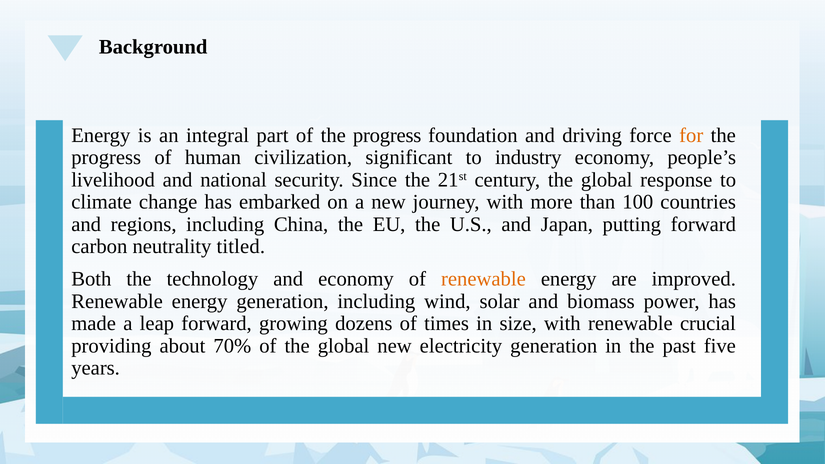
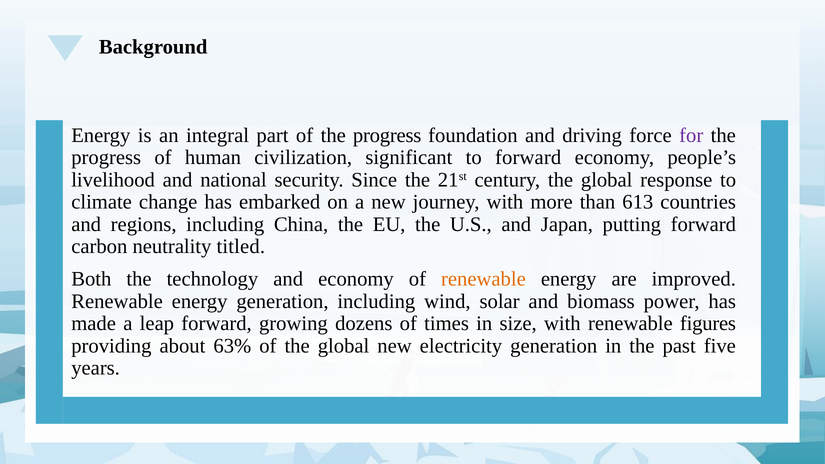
for colour: orange -> purple
to industry: industry -> forward
100: 100 -> 613
crucial: crucial -> figures
70%: 70% -> 63%
